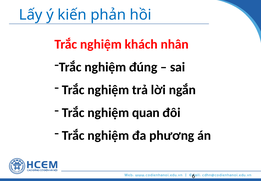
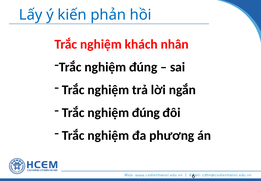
quan at (146, 113): quan -> đúng
